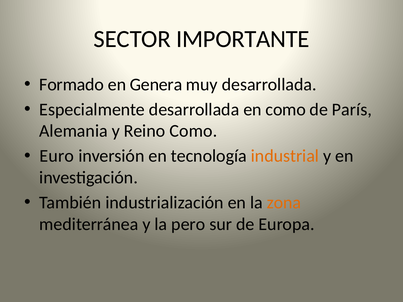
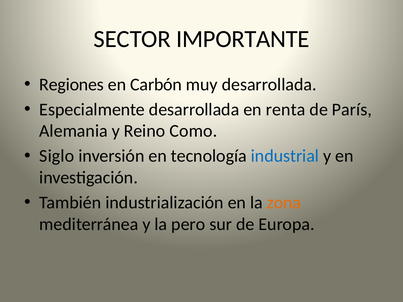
Formado: Formado -> Regiones
Genera: Genera -> Carbón
en como: como -> renta
Euro: Euro -> Siglo
industrial colour: orange -> blue
